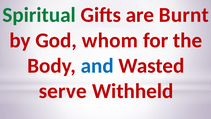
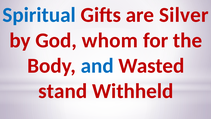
Spiritual colour: green -> blue
Burnt: Burnt -> Silver
serve: serve -> stand
